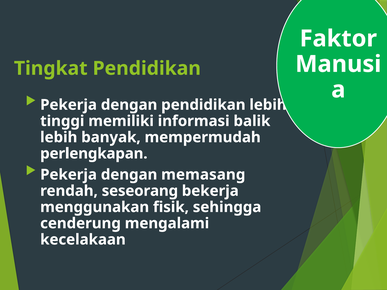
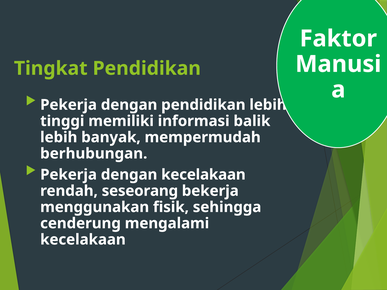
perlengkapan: perlengkapan -> berhubungan
dengan memasang: memasang -> kecelakaan
